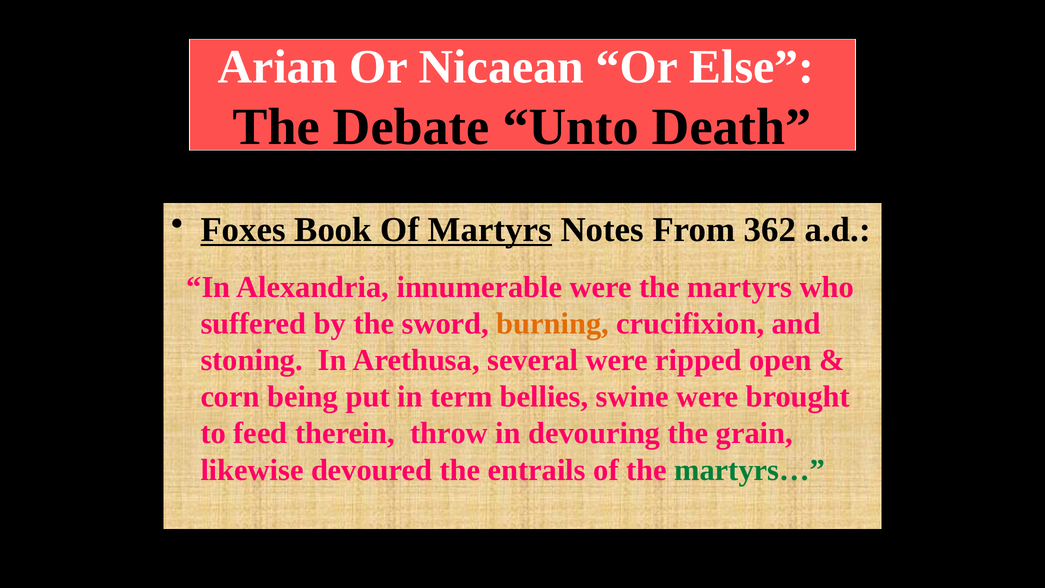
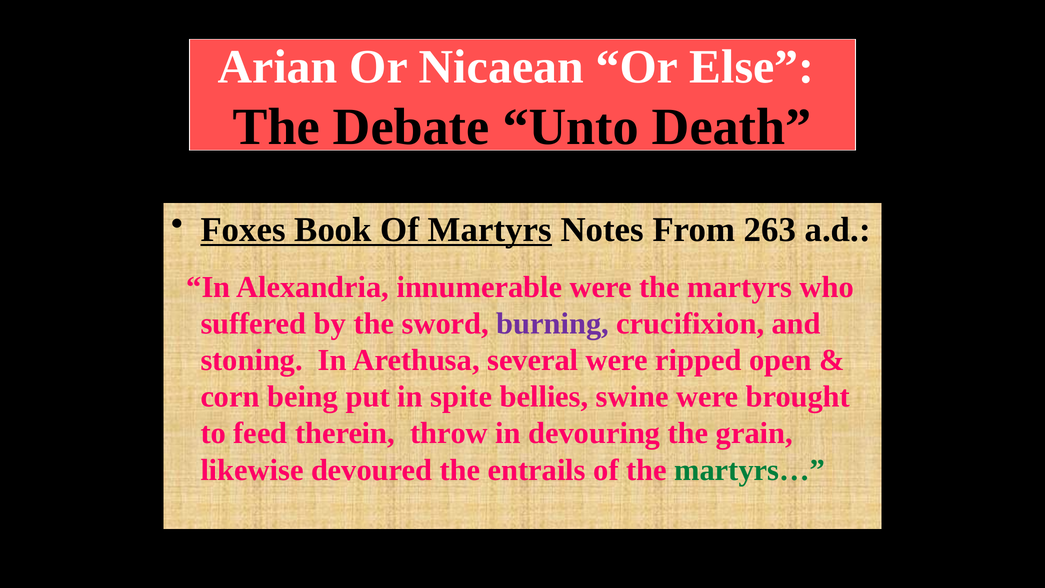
362: 362 -> 263
burning colour: orange -> purple
term: term -> spite
